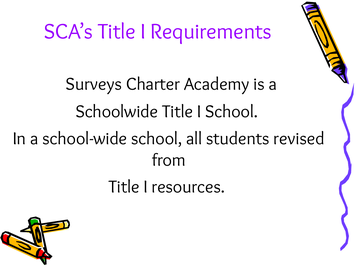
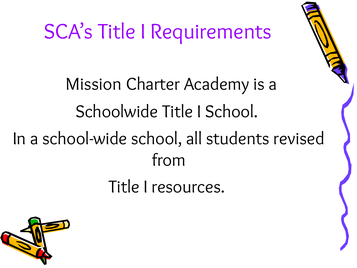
Surveys: Surveys -> Mission
